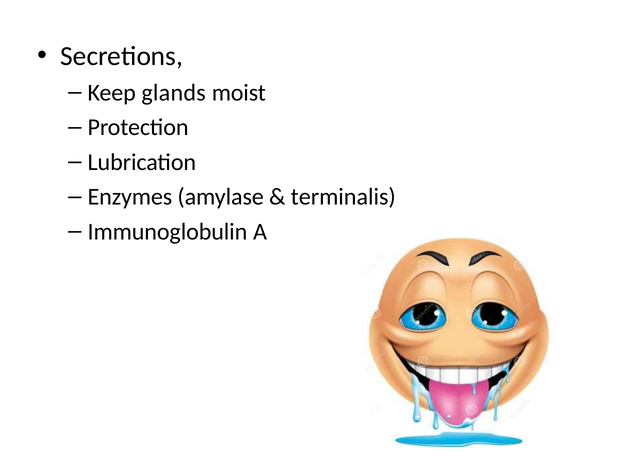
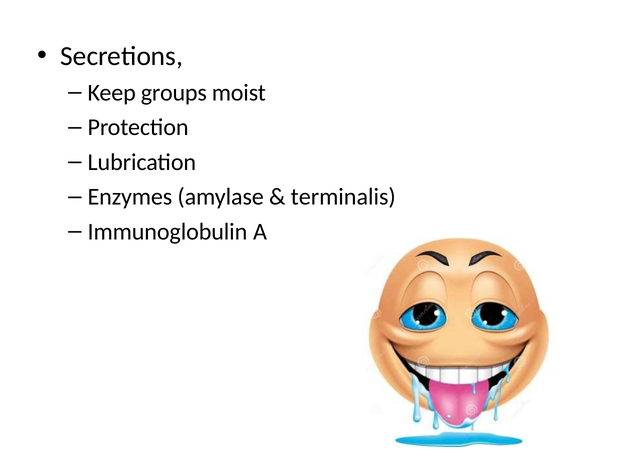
glands: glands -> groups
